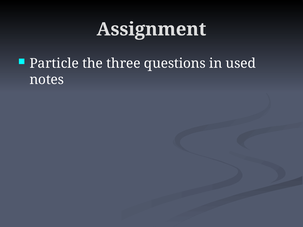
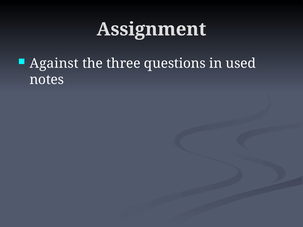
Particle: Particle -> Against
